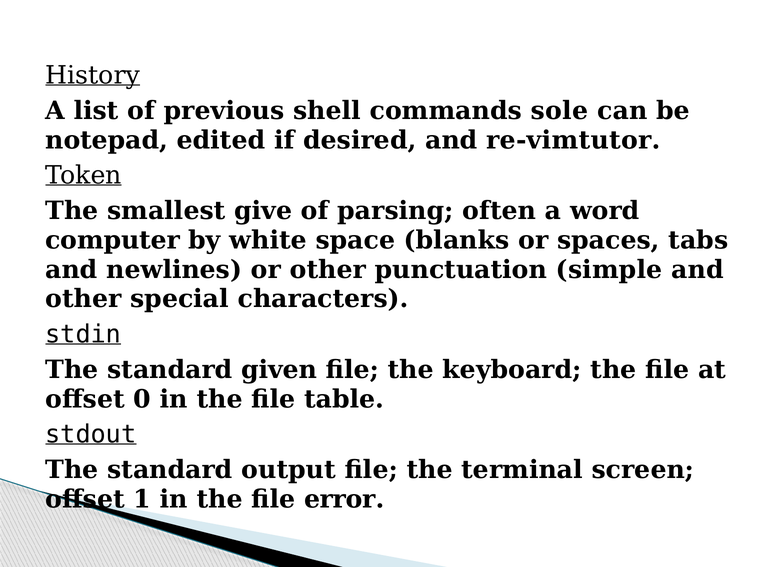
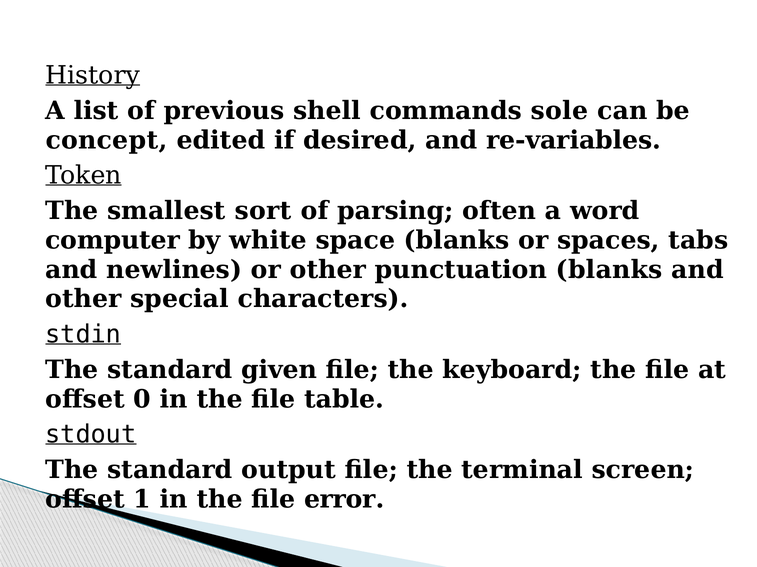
notepad: notepad -> concept
re-vimtutor: re-vimtutor -> re-variables
give: give -> sort
punctuation simple: simple -> blanks
